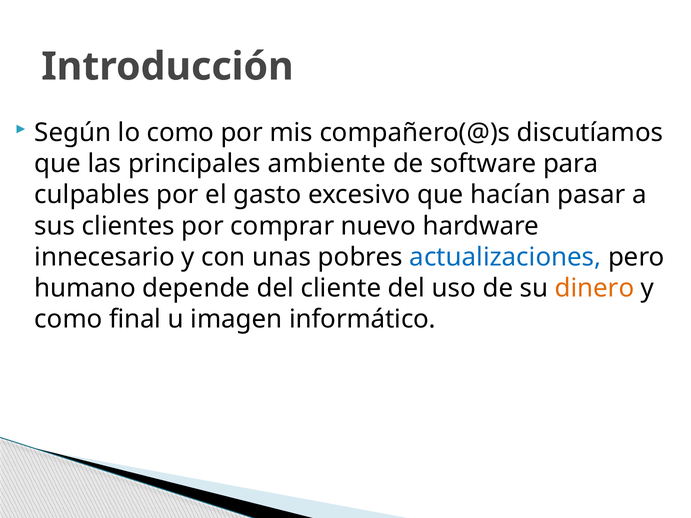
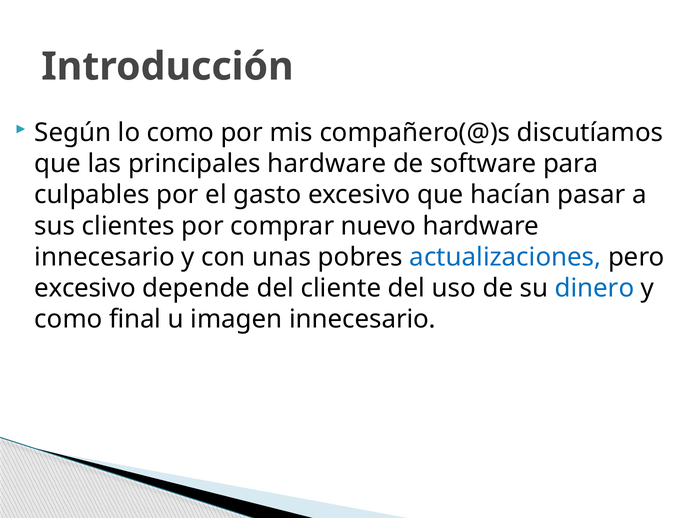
principales ambiente: ambiente -> hardware
humano at (85, 288): humano -> excesivo
dinero colour: orange -> blue
imagen informático: informático -> innecesario
